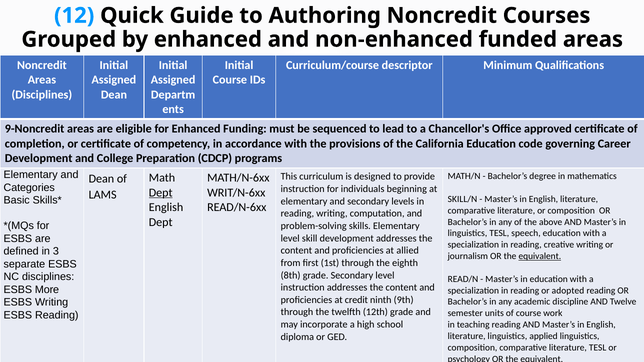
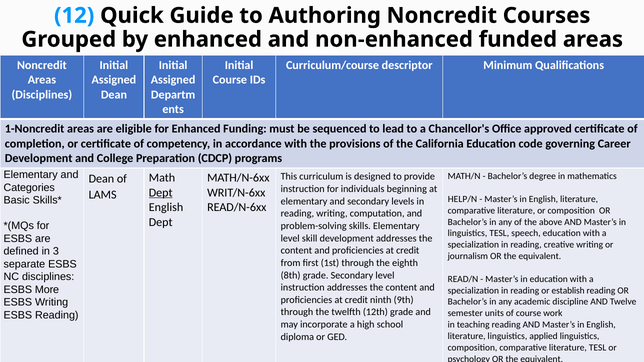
9-Noncredit: 9-Noncredit -> 1-Noncredit
SKILL/N: SKILL/N -> HELP/N
allied at (408, 251): allied -> credit
equivalent at (540, 256) underline: present -> none
adopted: adopted -> establish
